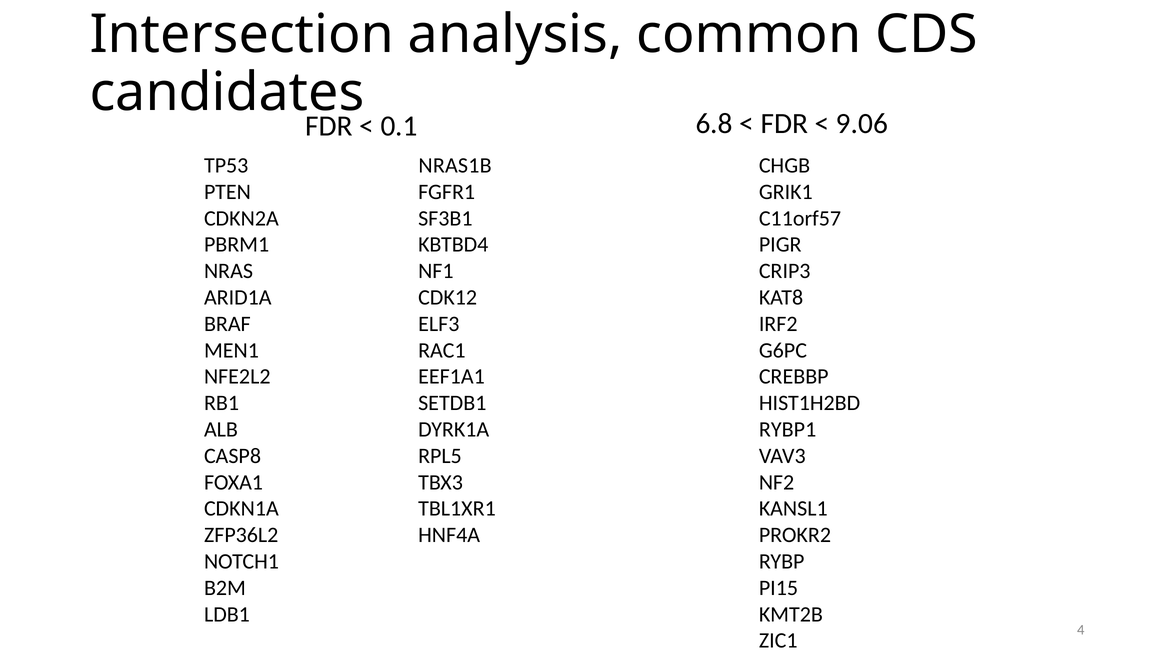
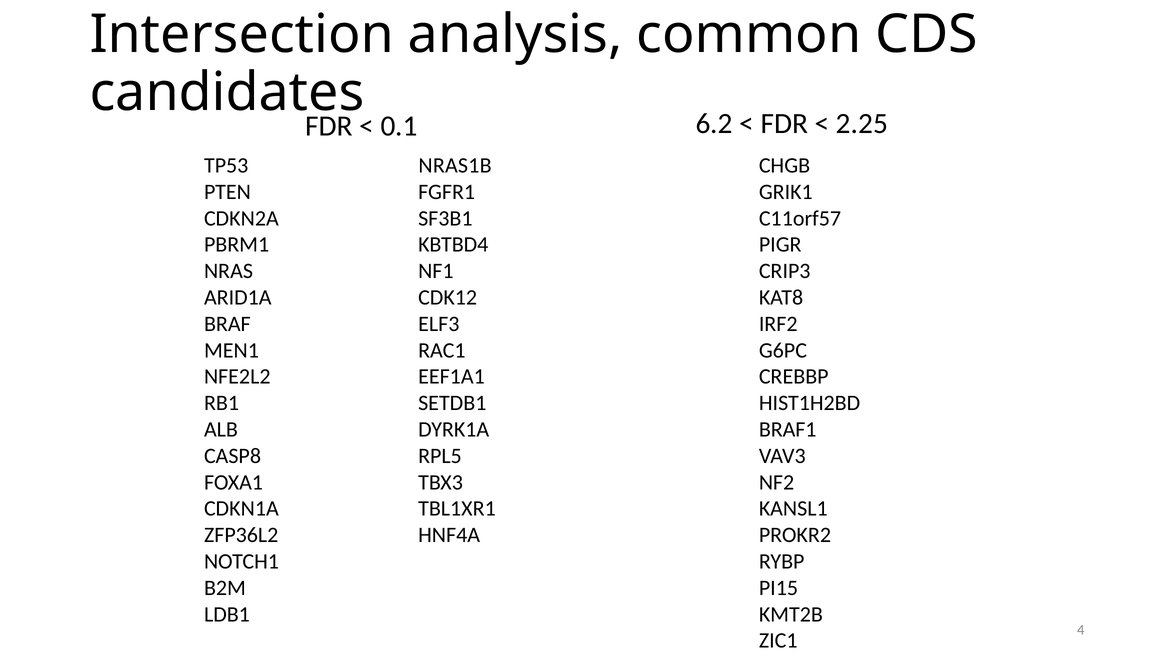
6.8: 6.8 -> 6.2
9.06: 9.06 -> 2.25
RYBP1: RYBP1 -> BRAF1
